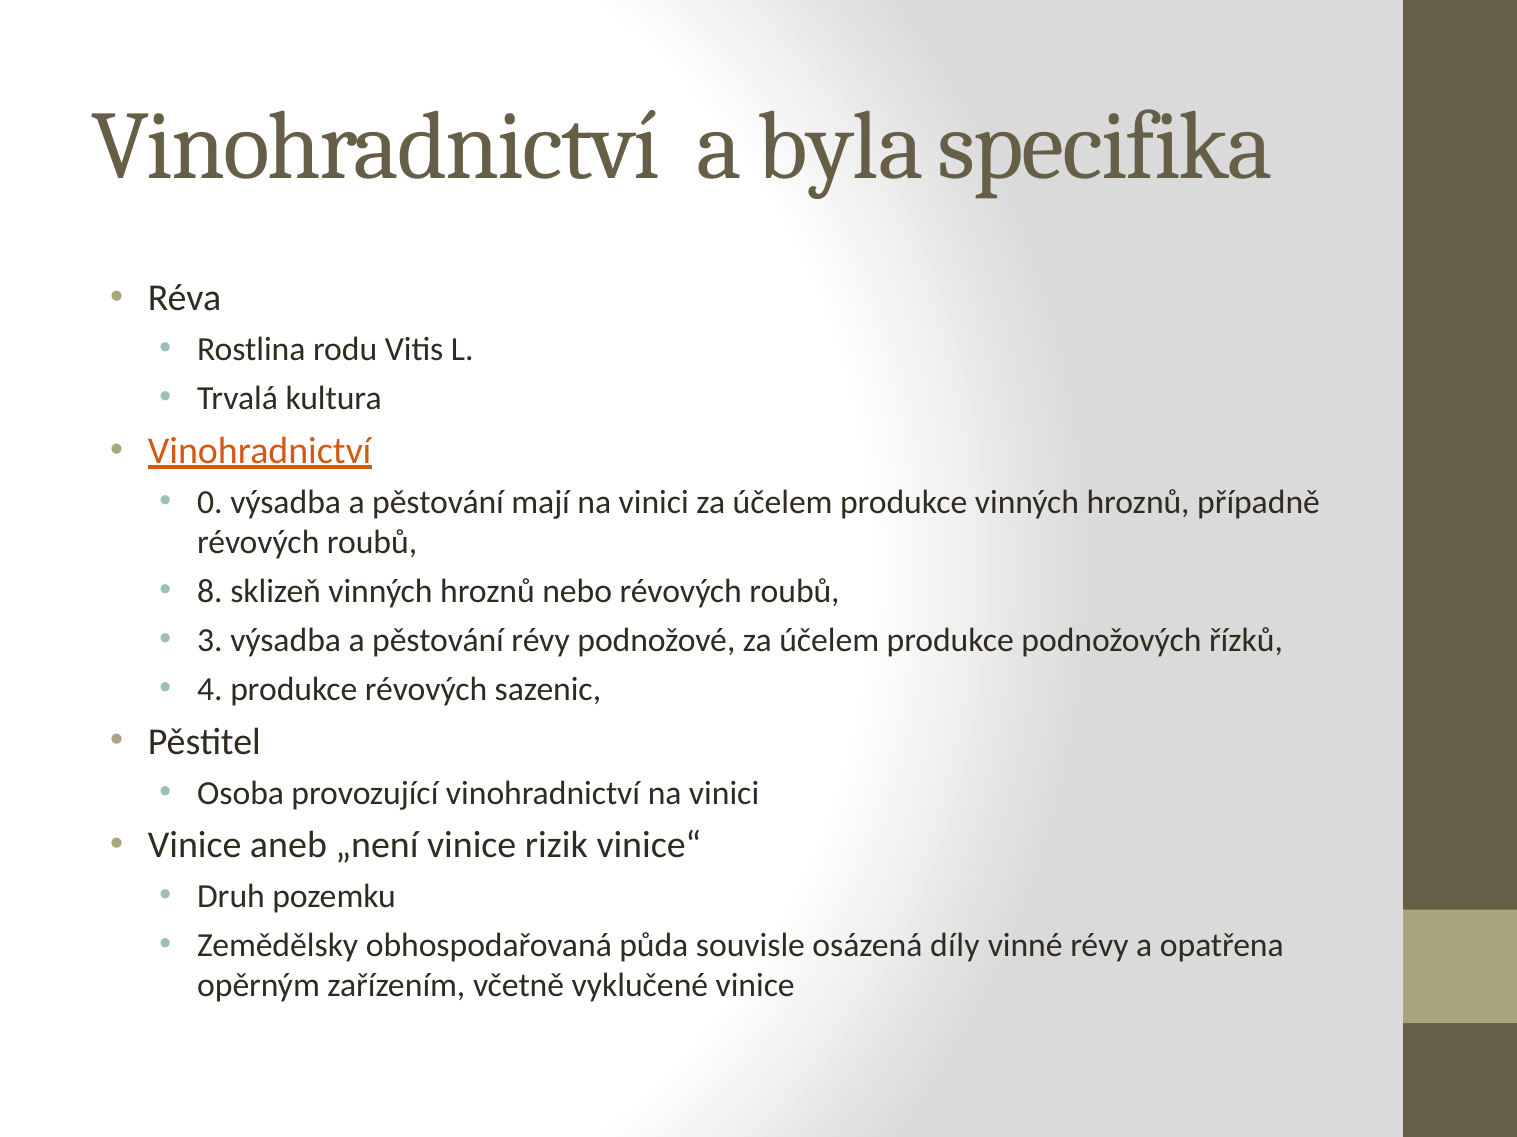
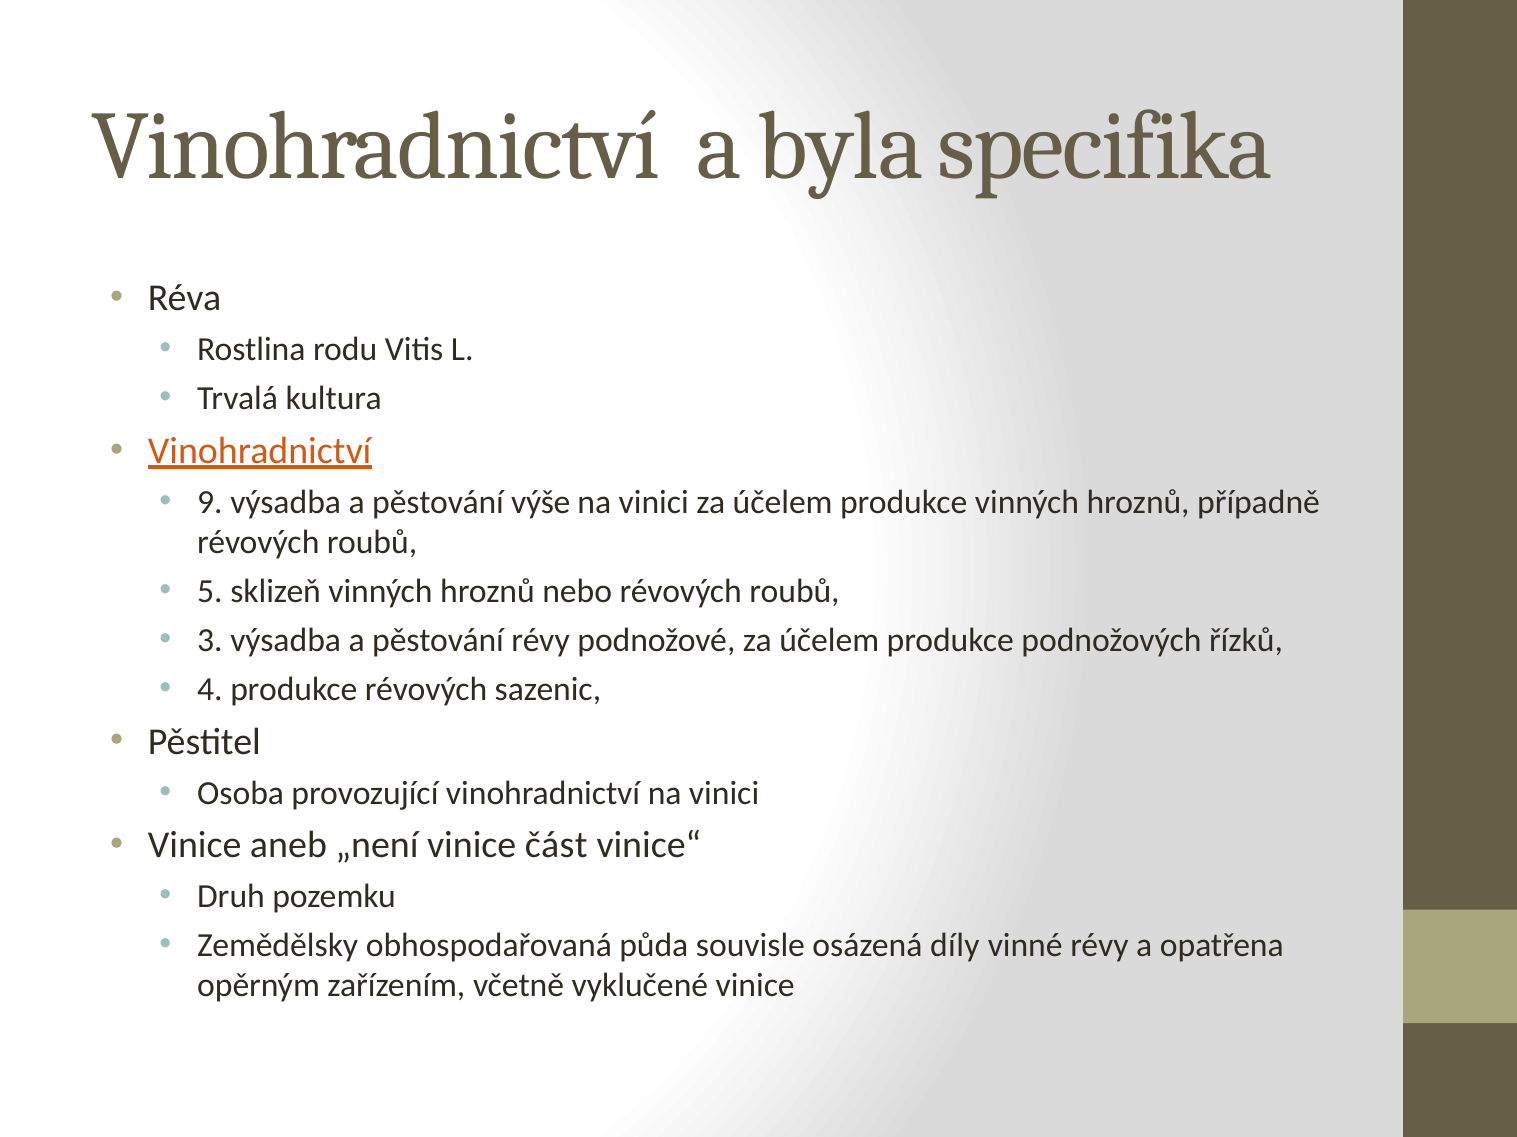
0: 0 -> 9
mají: mají -> výše
8: 8 -> 5
rizik: rizik -> část
